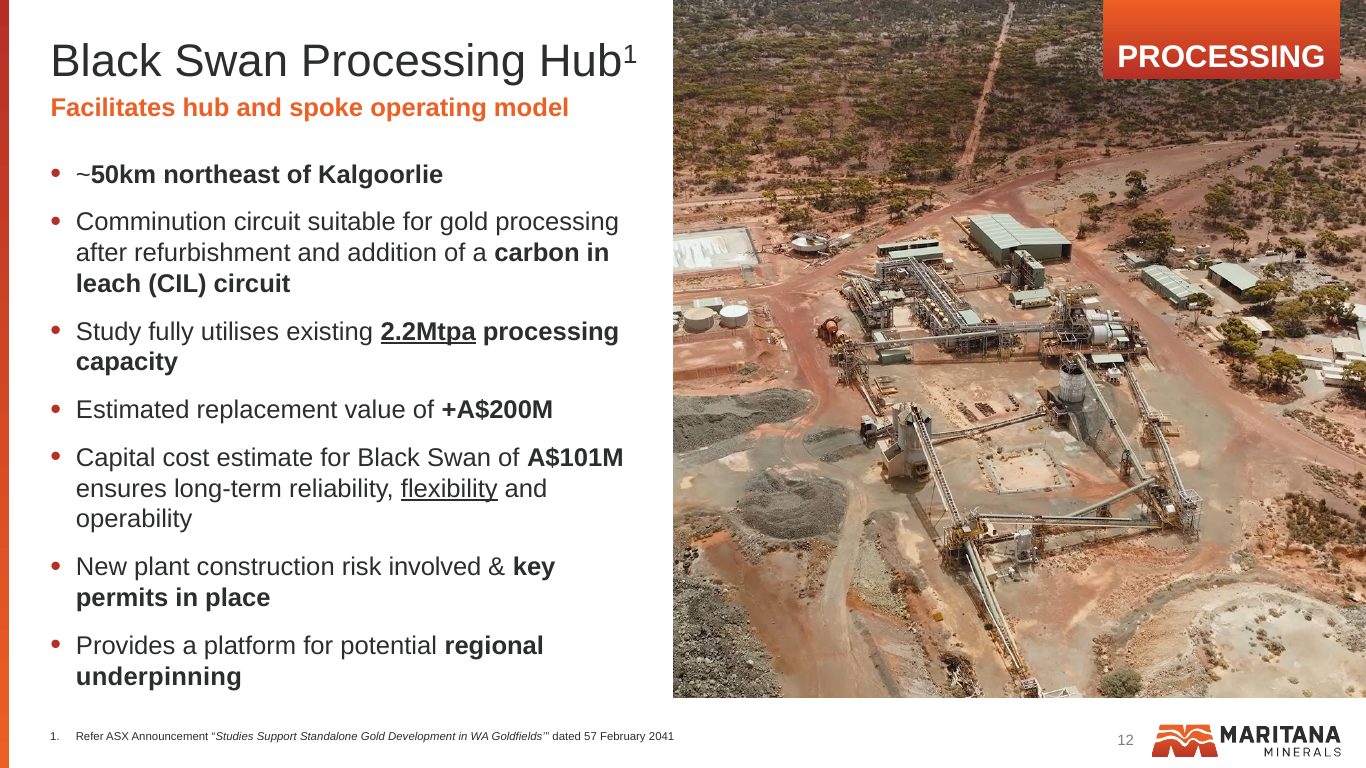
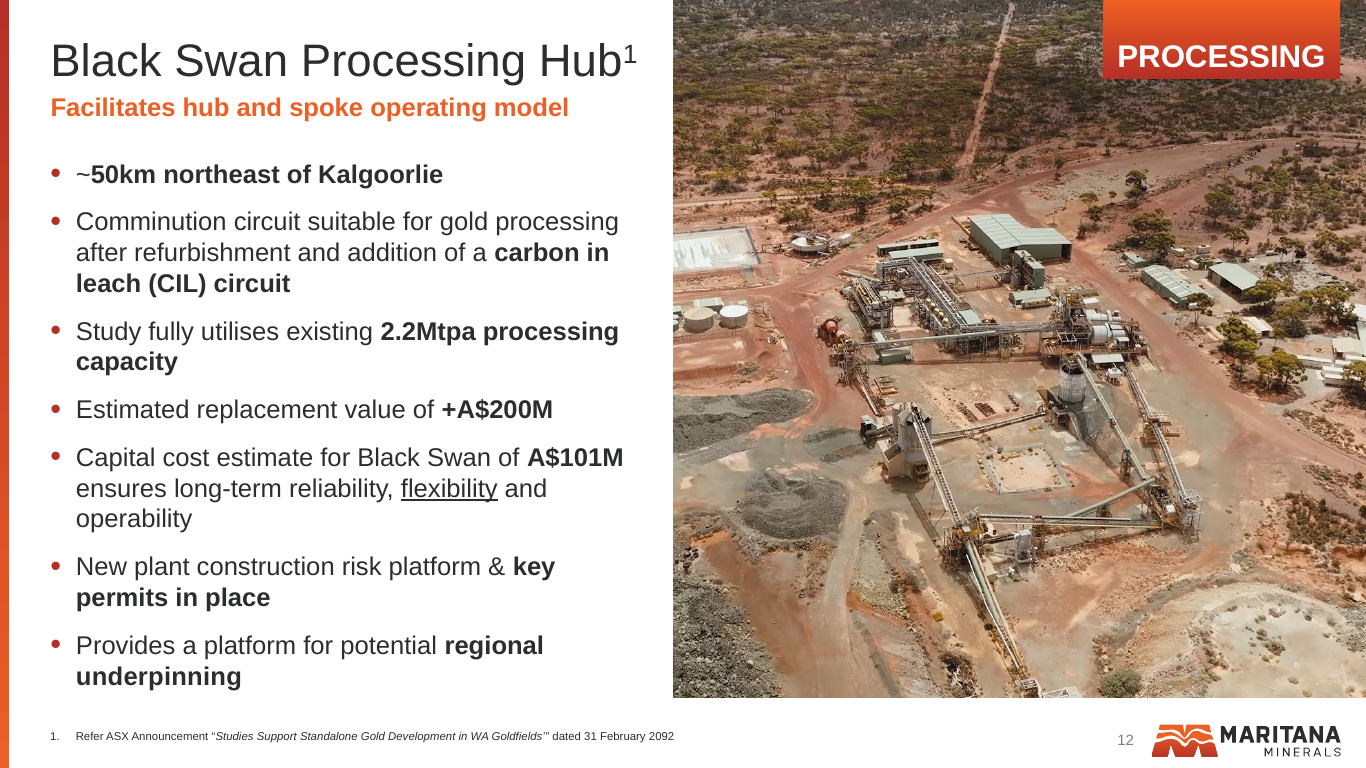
2.2Mtpa underline: present -> none
risk involved: involved -> platform
57: 57 -> 31
2041: 2041 -> 2092
